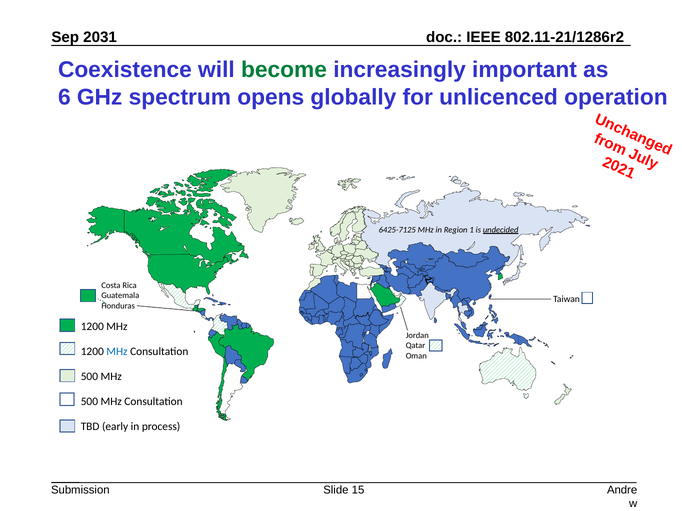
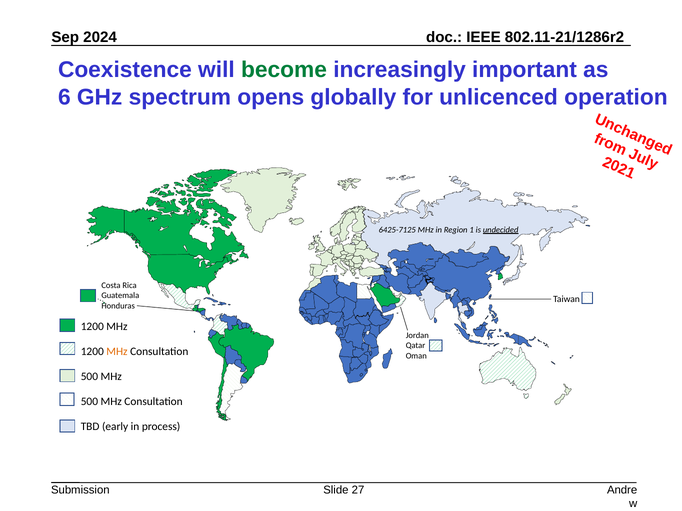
2031: 2031 -> 2024
MHz at (117, 352) colour: blue -> orange
15: 15 -> 27
